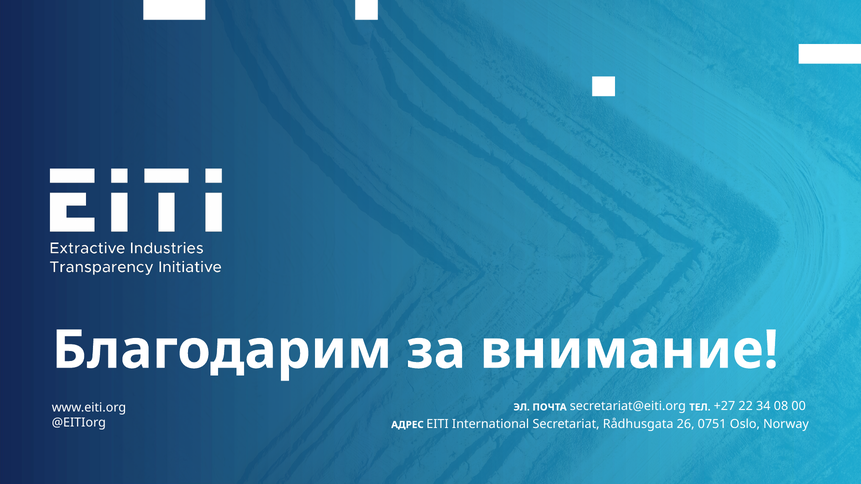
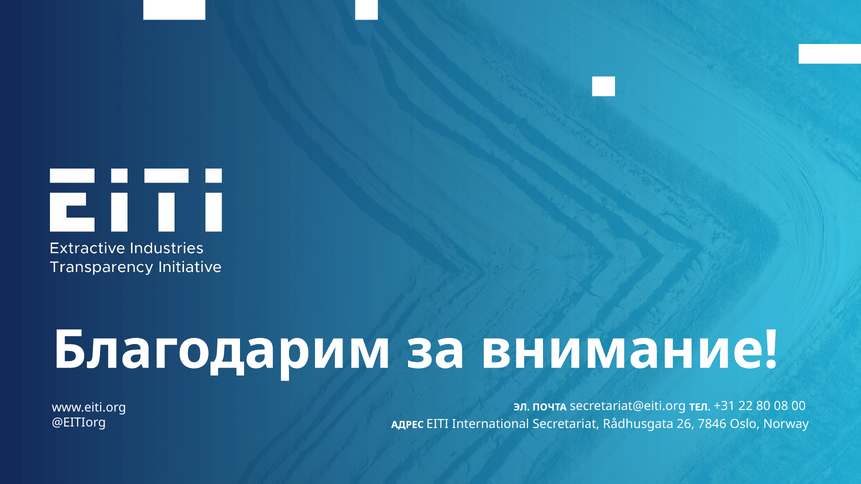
+27: +27 -> +31
34: 34 -> 80
0751: 0751 -> 7846
